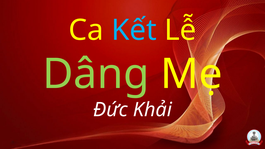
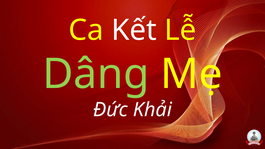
Kết colour: light blue -> white
